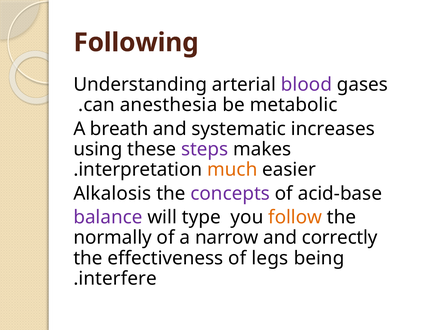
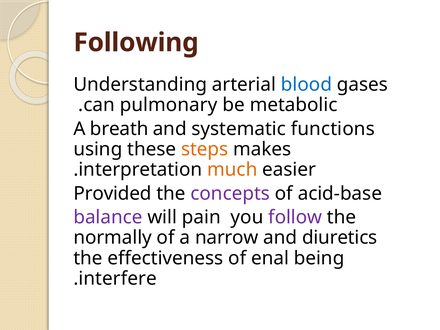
blood colour: purple -> blue
anesthesia: anesthesia -> pulmonary
increases: increases -> functions
steps colour: purple -> orange
Alkalosis: Alkalosis -> Provided
type: type -> pain
follow colour: orange -> purple
correctly: correctly -> diuretics
legs: legs -> enal
